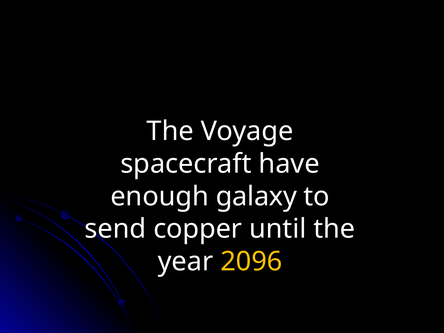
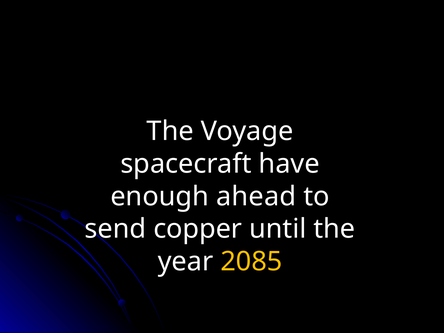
galaxy: galaxy -> ahead
2096: 2096 -> 2085
